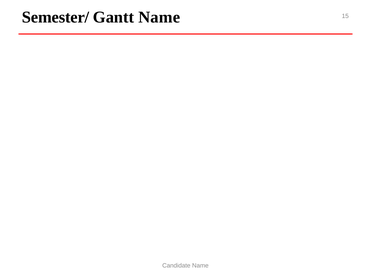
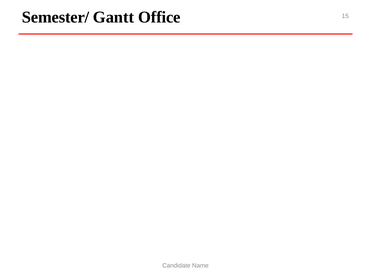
Gantt Name: Name -> Office
